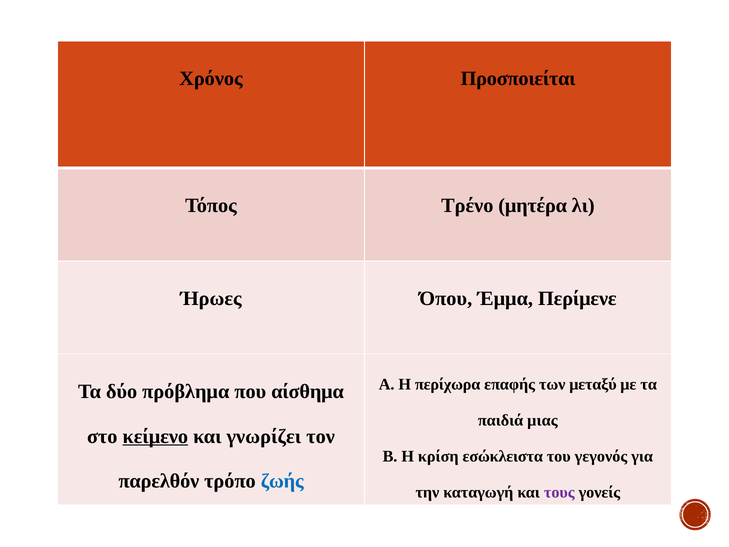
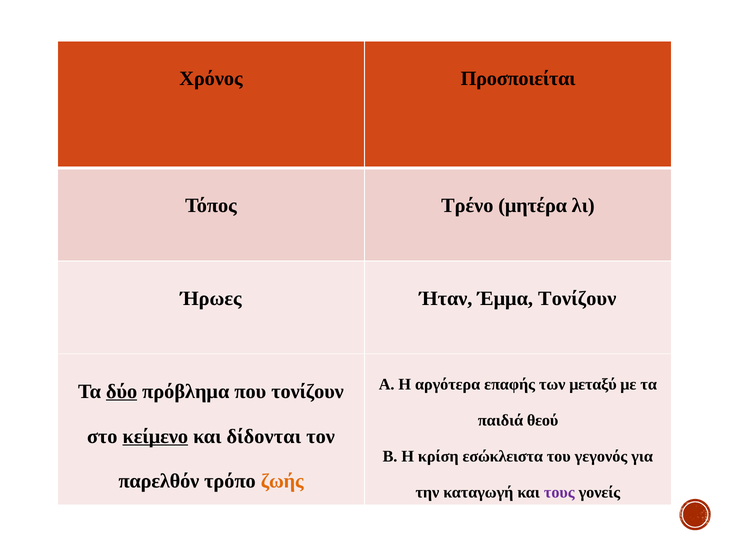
Όπου: Όπου -> Ήταν
Έμμα Περίμενε: Περίμενε -> Τονίζουν
περίχωρα: περίχωρα -> αργότερα
δύο underline: none -> present
που αίσθημα: αίσθημα -> τονίζουν
μιας: μιας -> θεού
γνωρίζει: γνωρίζει -> δίδονται
ζωής colour: blue -> orange
